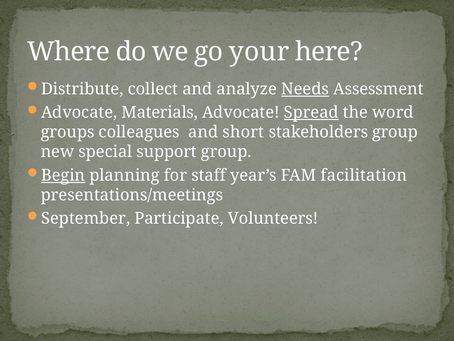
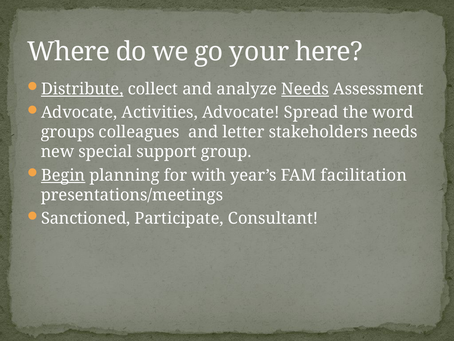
Distribute underline: none -> present
Materials: Materials -> Activities
Spread underline: present -> none
short: short -> letter
stakeholders group: group -> needs
staff: staff -> with
September: September -> Sanctioned
Volunteers: Volunteers -> Consultant
